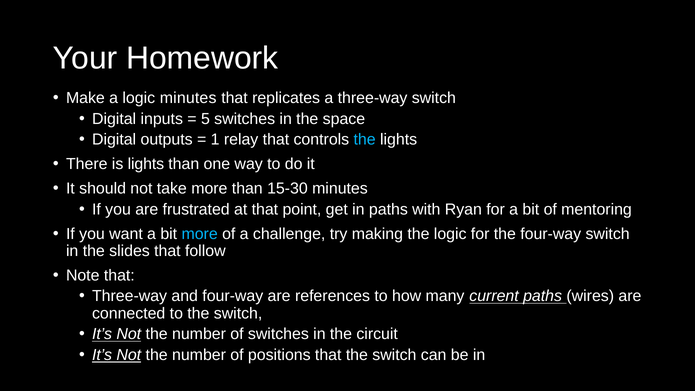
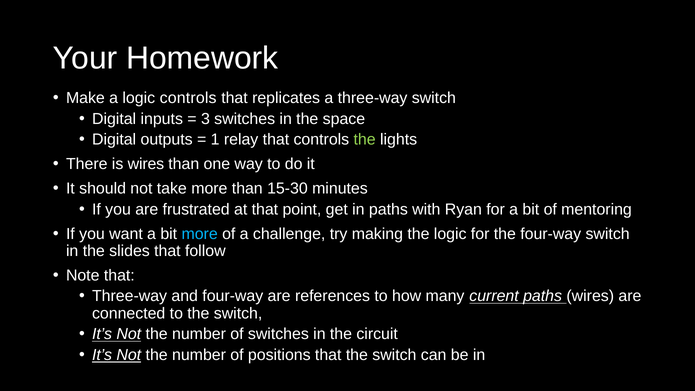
logic minutes: minutes -> controls
5: 5 -> 3
the at (365, 140) colour: light blue -> light green
is lights: lights -> wires
